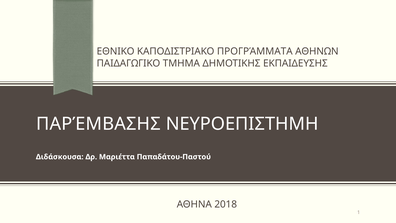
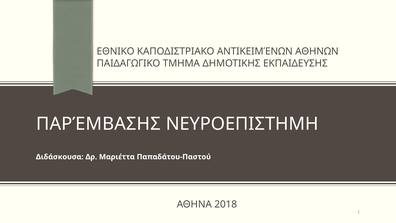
ΠΡΟΓΡΆΜΜΑΤΑ: ΠΡΟΓΡΆΜΜΑΤΑ -> ΑΝΤΙΚΕΙΜΈΝΩΝ
